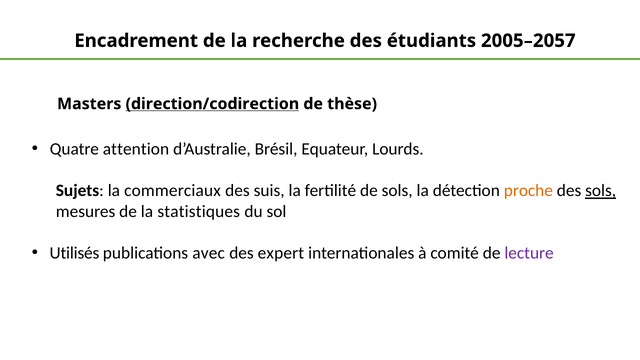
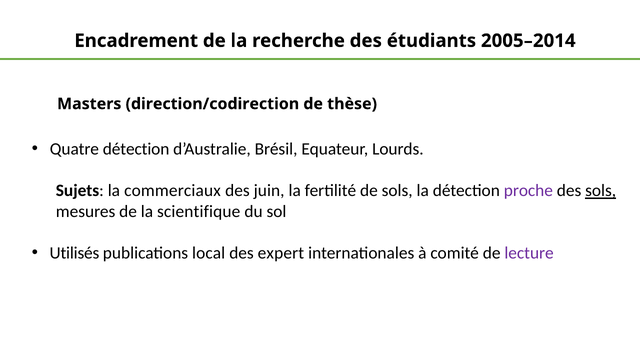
2005–2057: 2005–2057 -> 2005–2014
direction/codirection underline: present -> none
Quatre attention: attention -> détection
suis: suis -> juin
proche colour: orange -> purple
statistiques: statistiques -> scientifique
avec: avec -> local
